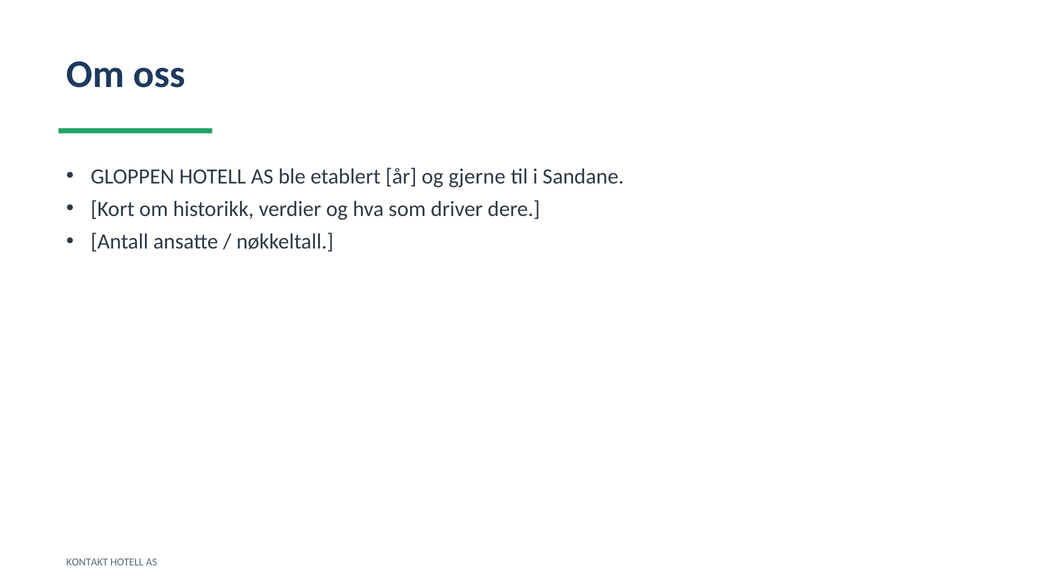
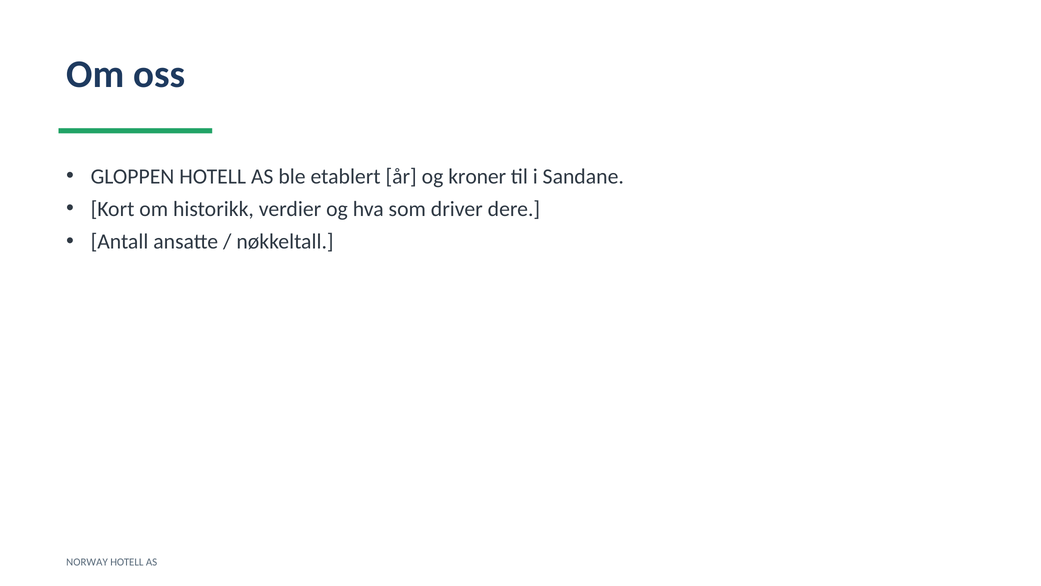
gjerne: gjerne -> kroner
KONTAKT: KONTAKT -> NORWAY
